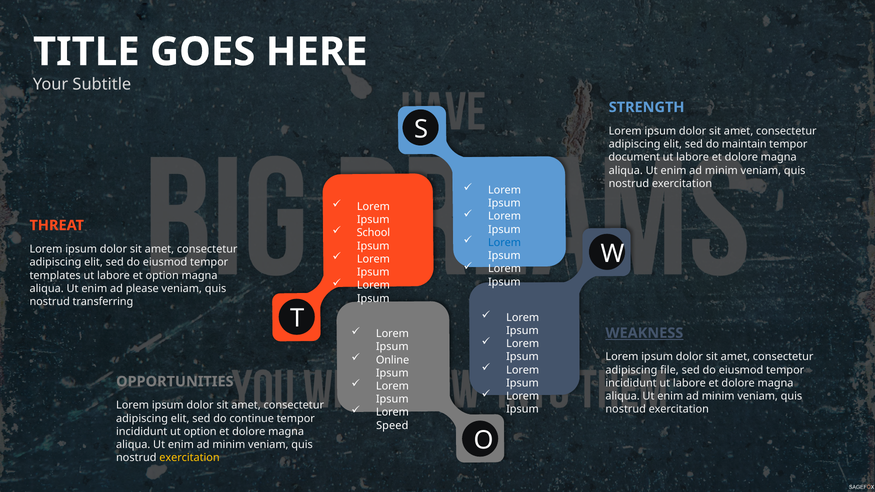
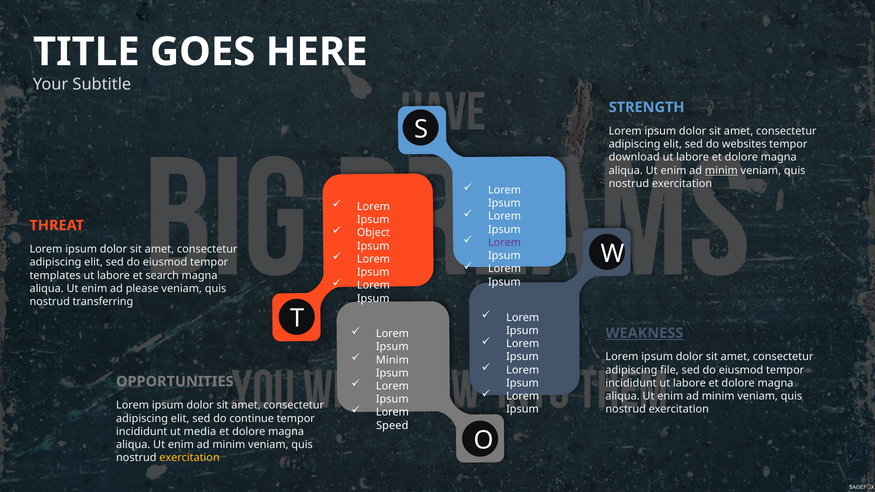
maintain: maintain -> websites
document: document -> download
minim at (721, 170) underline: none -> present
School: School -> Object
Lorem at (505, 243) colour: blue -> purple
et option: option -> search
Online at (393, 360): Online -> Minim
ut option: option -> media
